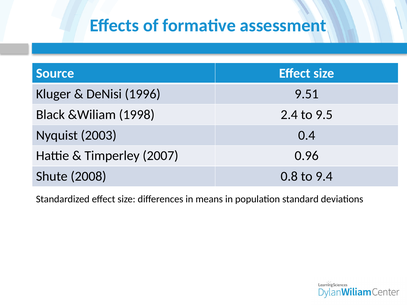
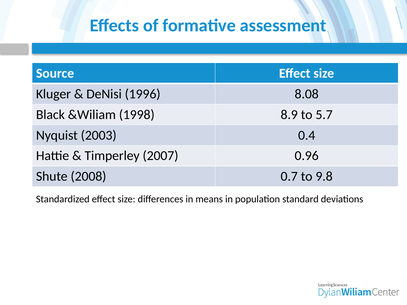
9.51: 9.51 -> 8.08
2.4: 2.4 -> 8.9
9.5: 9.5 -> 5.7
0.8: 0.8 -> 0.7
9.4: 9.4 -> 9.8
